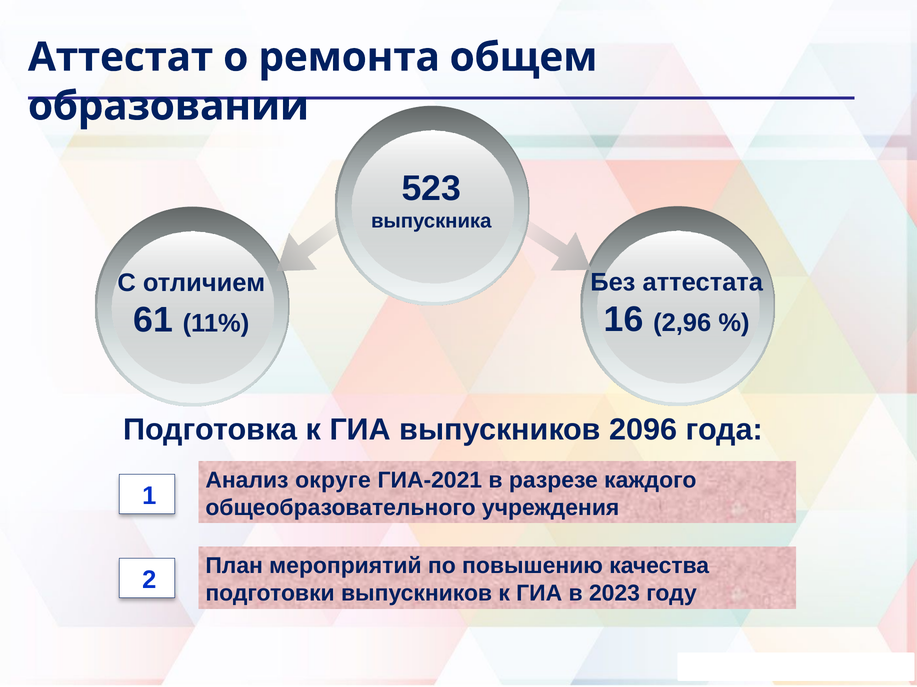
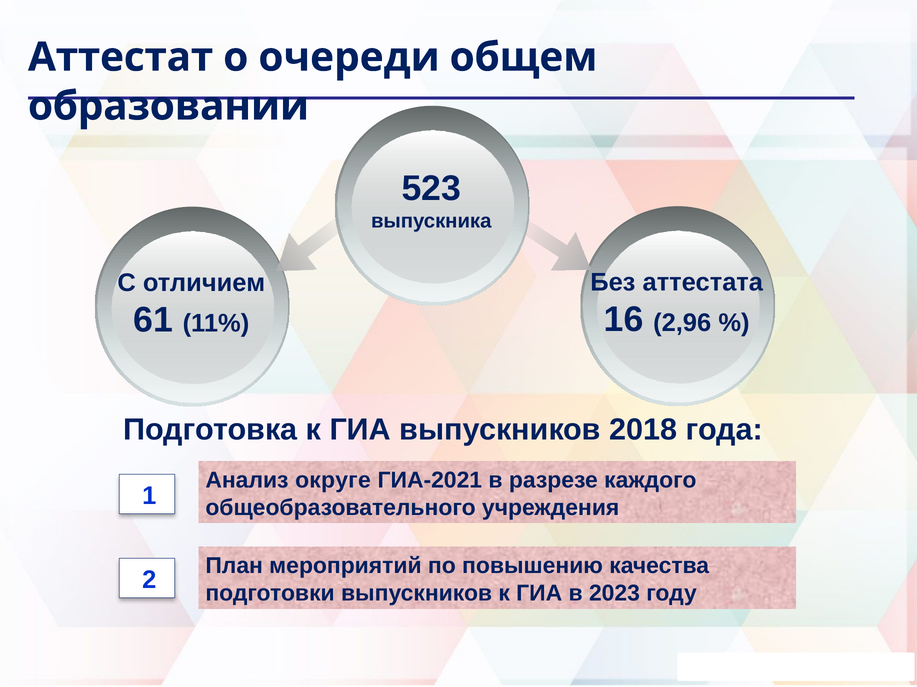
ремонта: ремонта -> очереди
2096: 2096 -> 2018
